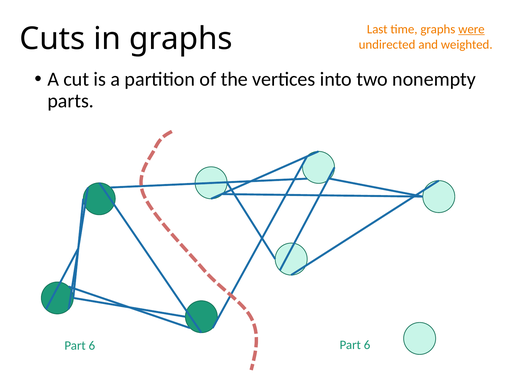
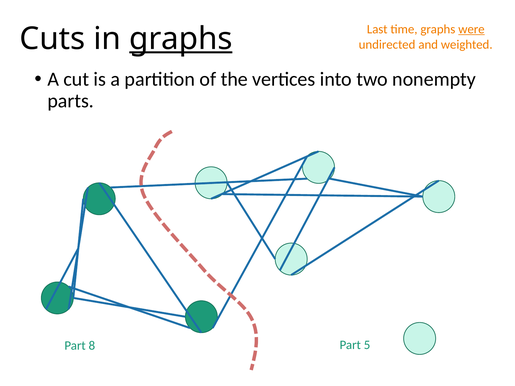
graphs at (181, 39) underline: none -> present
6 at (92, 346): 6 -> 8
6 at (367, 345): 6 -> 5
